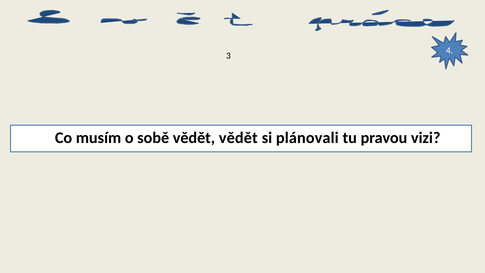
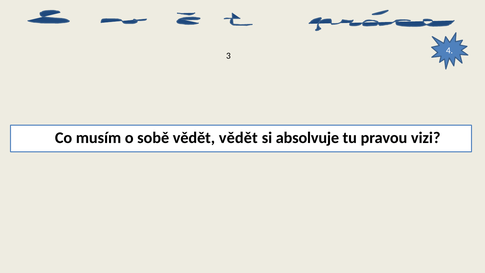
plánovali: plánovali -> absolvuje
